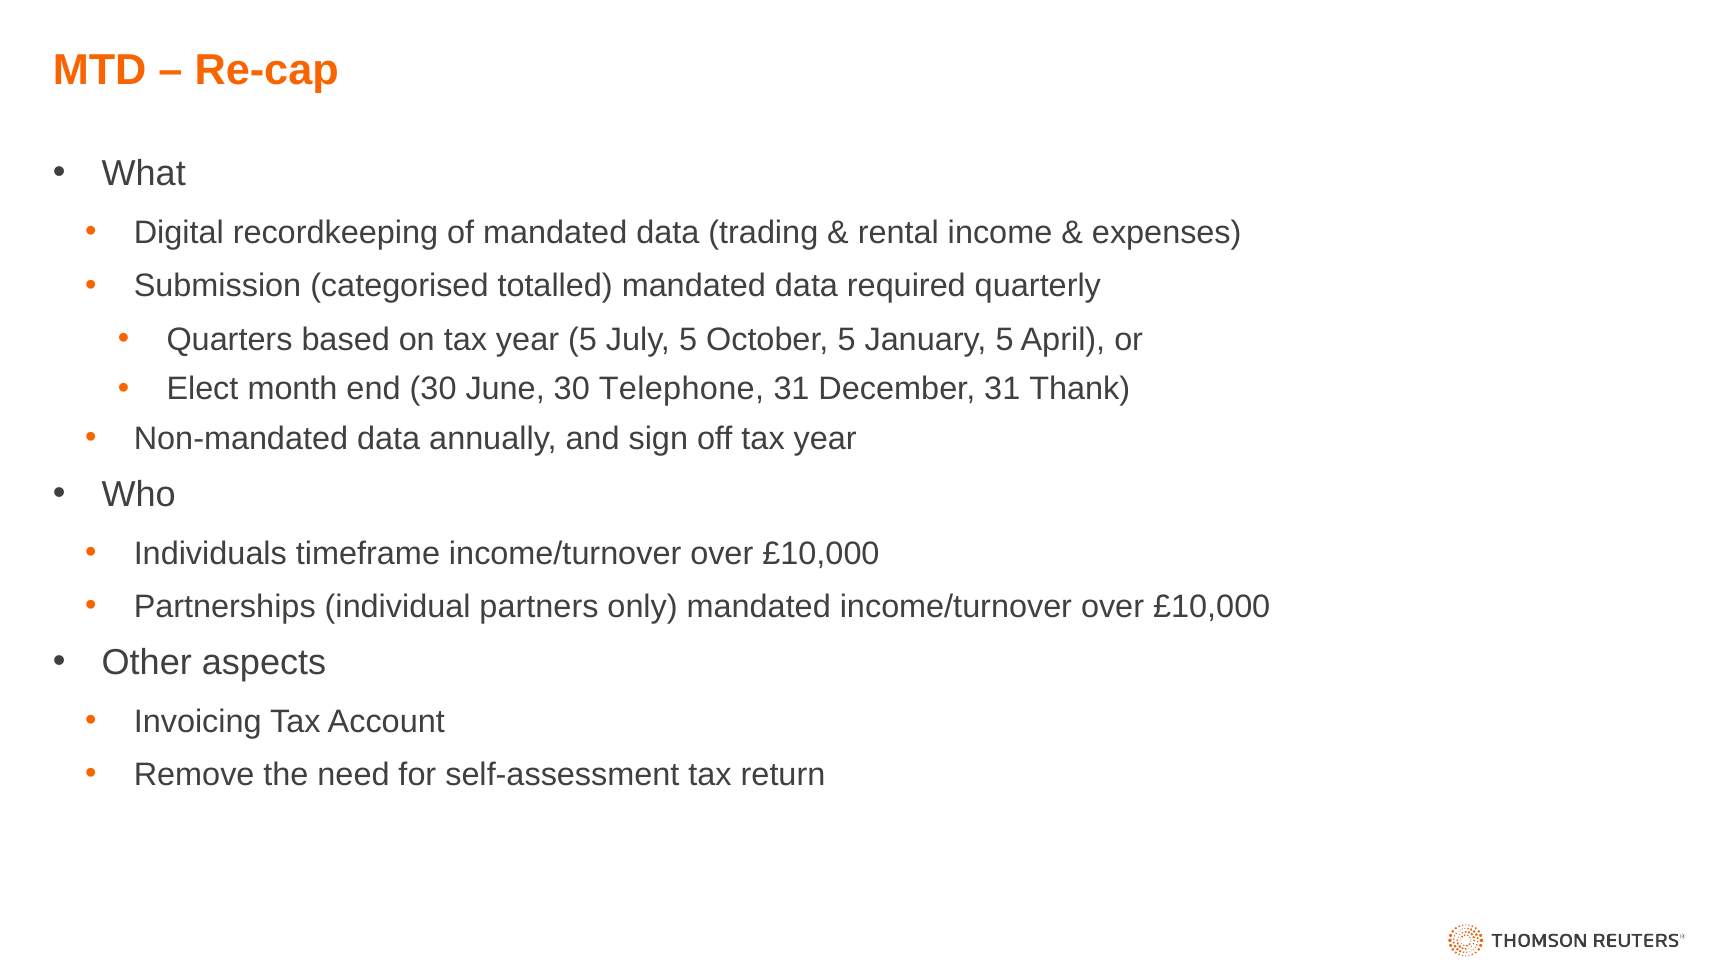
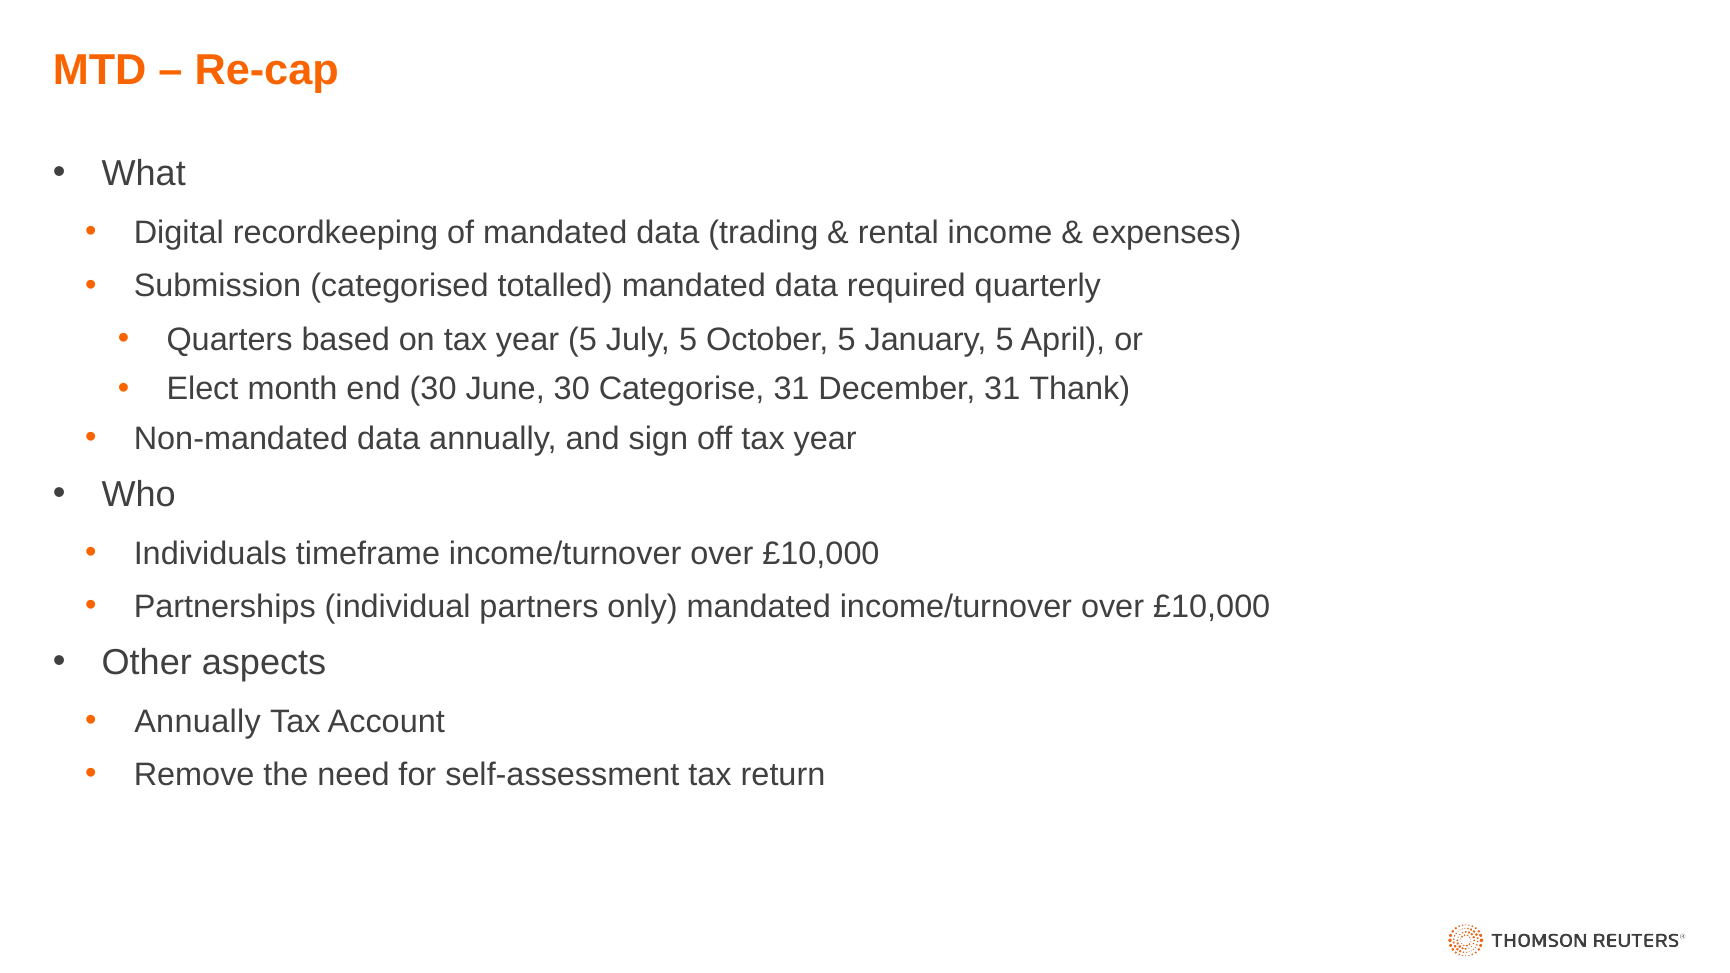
Telephone: Telephone -> Categorise
Invoicing at (198, 722): Invoicing -> Annually
